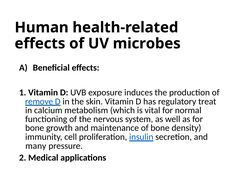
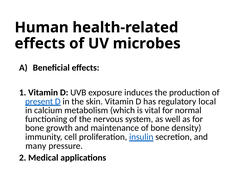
remove: remove -> present
treat: treat -> local
